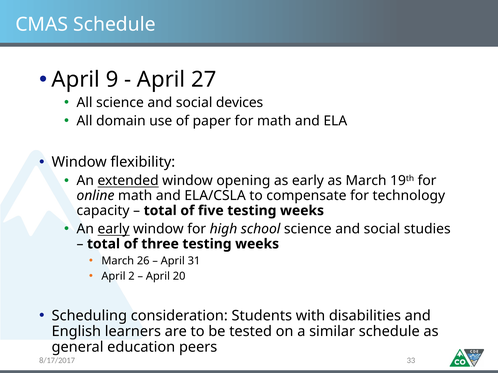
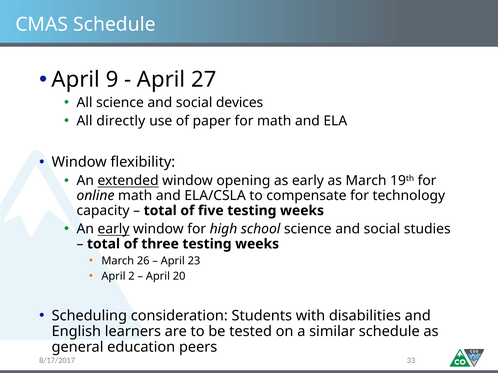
domain: domain -> directly
31: 31 -> 23
